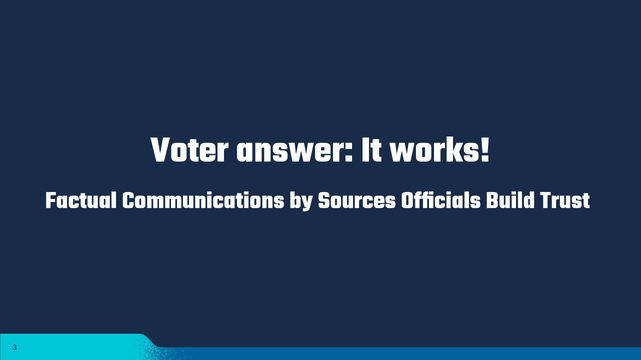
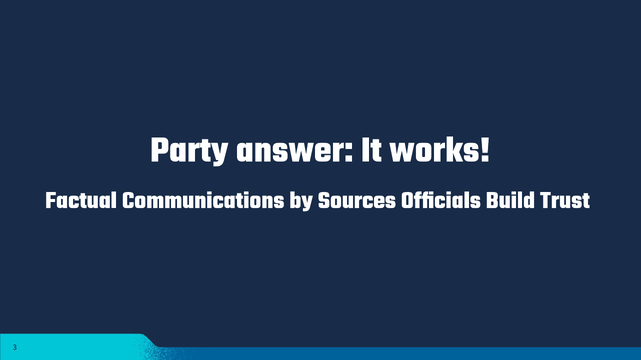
Voter: Voter -> Party
